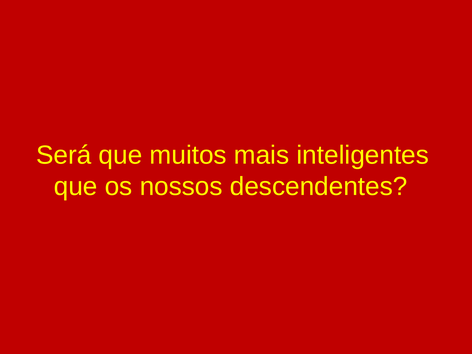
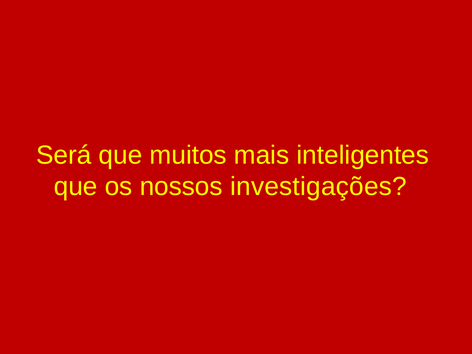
descendentes: descendentes -> investigações
